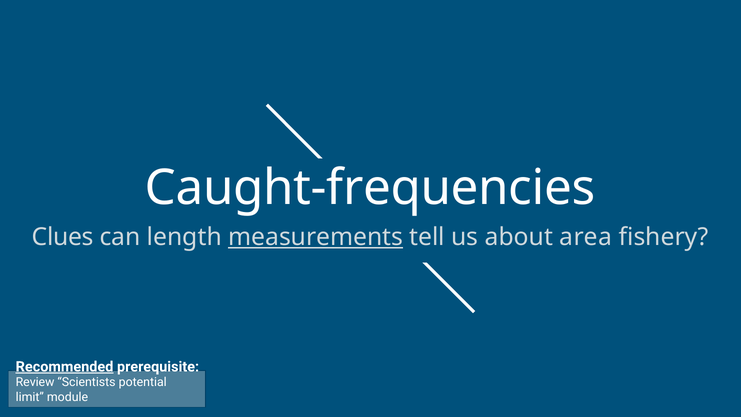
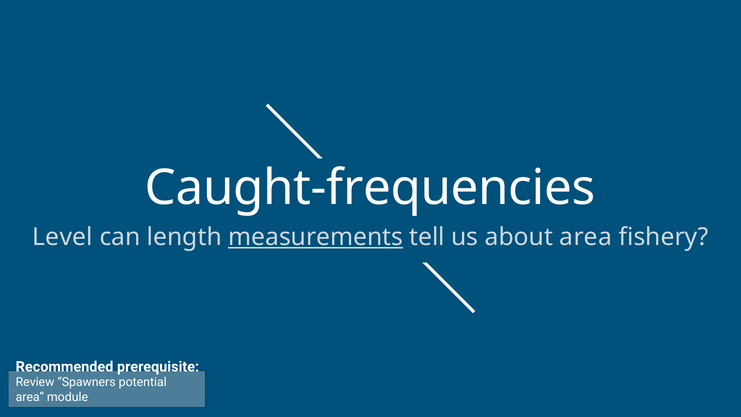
Clues: Clues -> Level
Recommended underline: present -> none
Scientists: Scientists -> Spawners
limit at (30, 397): limit -> area
